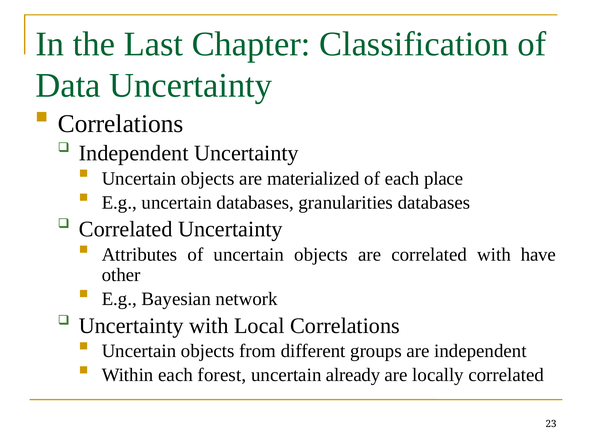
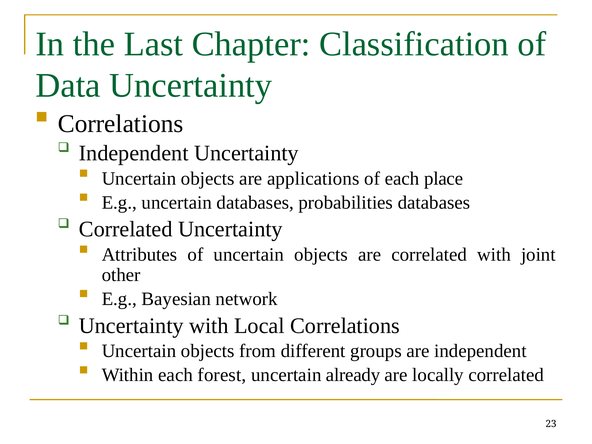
materialized: materialized -> applications
granularities: granularities -> probabilities
have: have -> joint
